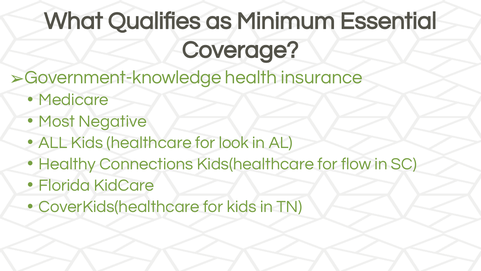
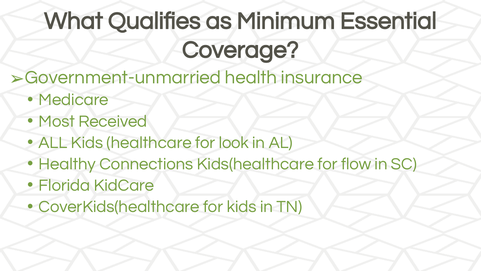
Government-knowledge: Government-knowledge -> Government-unmarried
Negative: Negative -> Received
